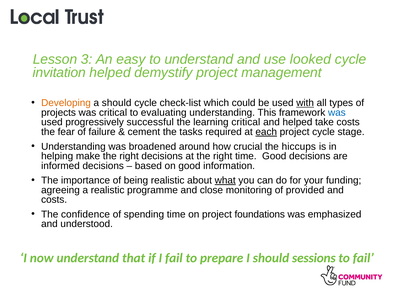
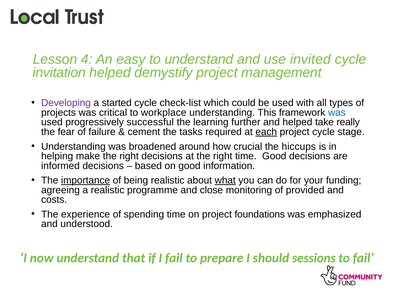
3: 3 -> 4
looked: looked -> invited
Developing colour: orange -> purple
a should: should -> started
with underline: present -> none
evaluating: evaluating -> workplace
learning critical: critical -> further
take costs: costs -> really
importance underline: none -> present
confidence: confidence -> experience
